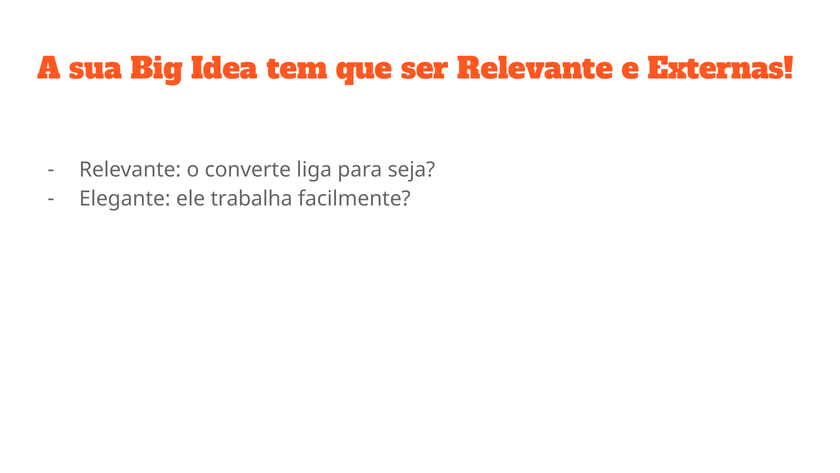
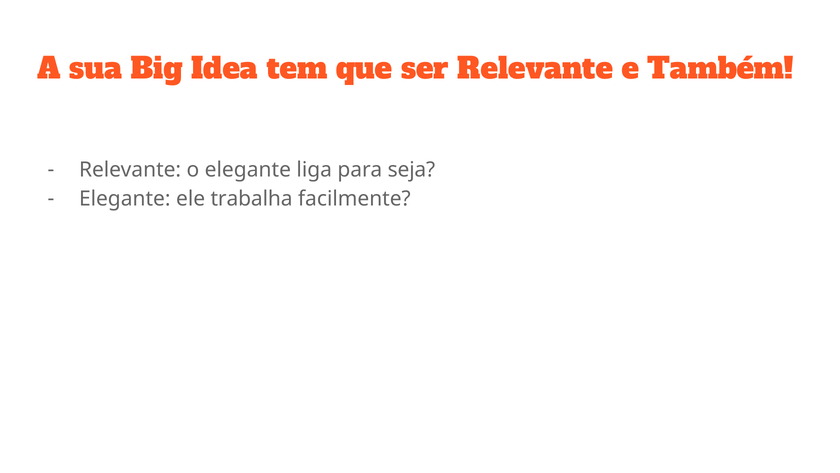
Externas: Externas -> Também
o converte: converte -> elegante
